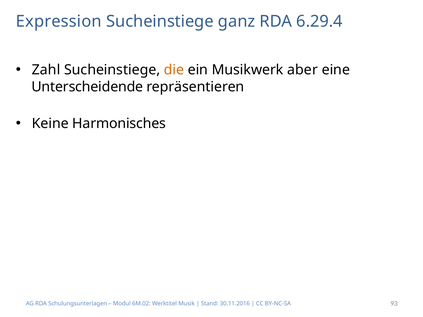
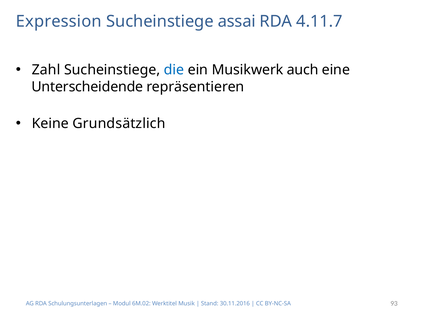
ganz: ganz -> assai
6.29.4: 6.29.4 -> 4.11.7
die colour: orange -> blue
aber: aber -> auch
Harmonisches: Harmonisches -> Grundsätzlich
